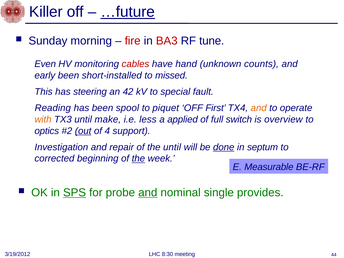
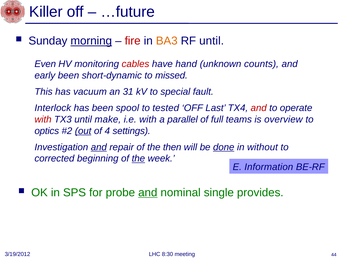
…future underline: present -> none
morning underline: none -> present
BA3 colour: red -> orange
RF tune: tune -> until
short-installed: short-installed -> short-dynamic
steering: steering -> vacuum
42: 42 -> 31
Reading: Reading -> Interlock
piquet: piquet -> tested
First: First -> Last
and at (259, 108) colour: orange -> red
with at (43, 119) colour: orange -> red
i.e less: less -> with
applied: applied -> parallel
switch: switch -> teams
support: support -> settings
and at (99, 147) underline: none -> present
the until: until -> then
septum: septum -> without
Measurable: Measurable -> Information
SPS underline: present -> none
